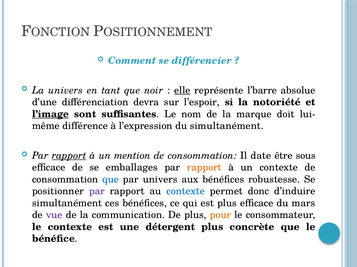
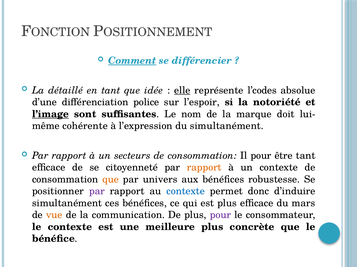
Comment underline: none -> present
La univers: univers -> détaillé
noir: noir -> idée
l’barre: l’barre -> l’codes
devra: devra -> police
différence: différence -> cohérente
rapport at (69, 156) underline: present -> none
mention: mention -> secteurs
Il date: date -> pour
être sous: sous -> tant
emballages: emballages -> citoyenneté
que at (111, 180) colour: blue -> orange
vue colour: purple -> orange
pour at (220, 216) colour: orange -> purple
détergent: détergent -> meilleure
